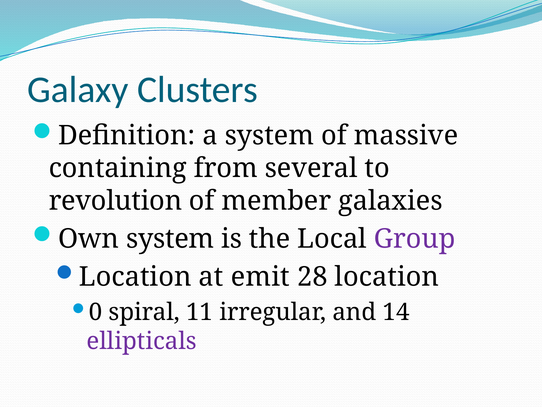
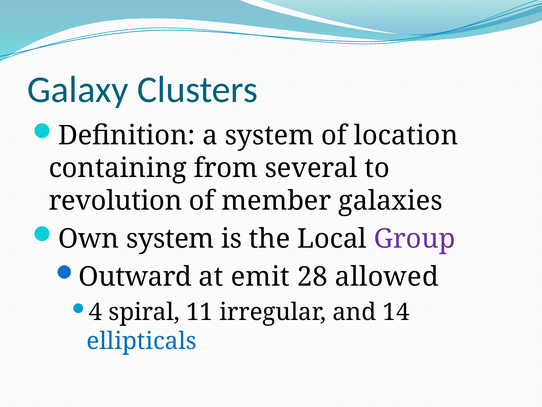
massive: massive -> location
Location at (135, 276): Location -> Outward
28 location: location -> allowed
0: 0 -> 4
ellipticals colour: purple -> blue
